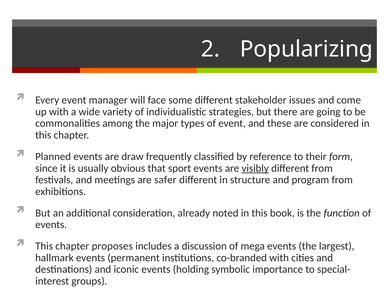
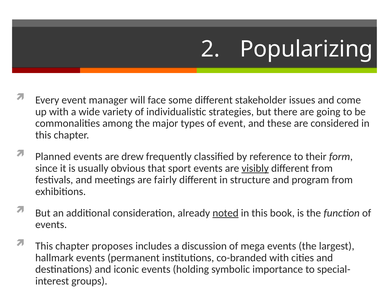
draw: draw -> drew
safer: safer -> fairly
noted underline: none -> present
